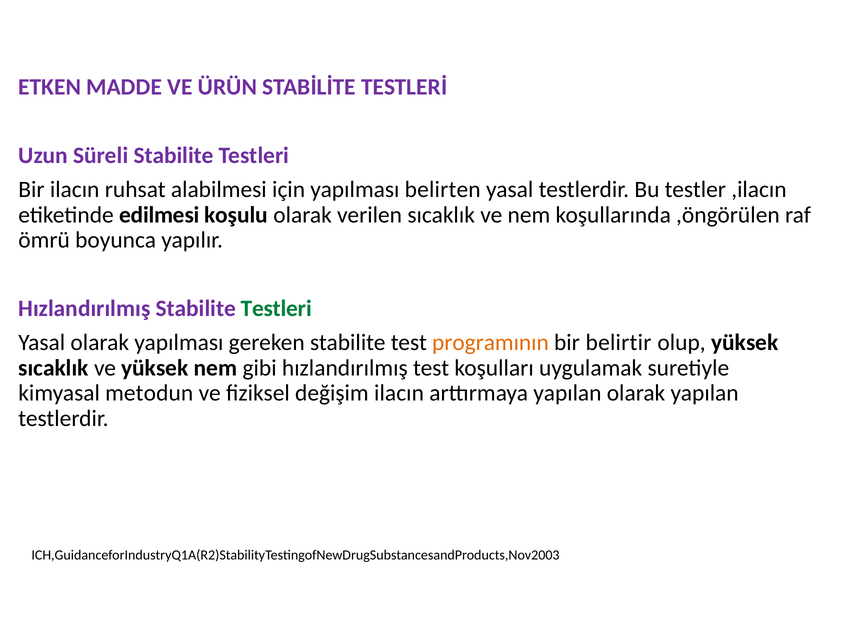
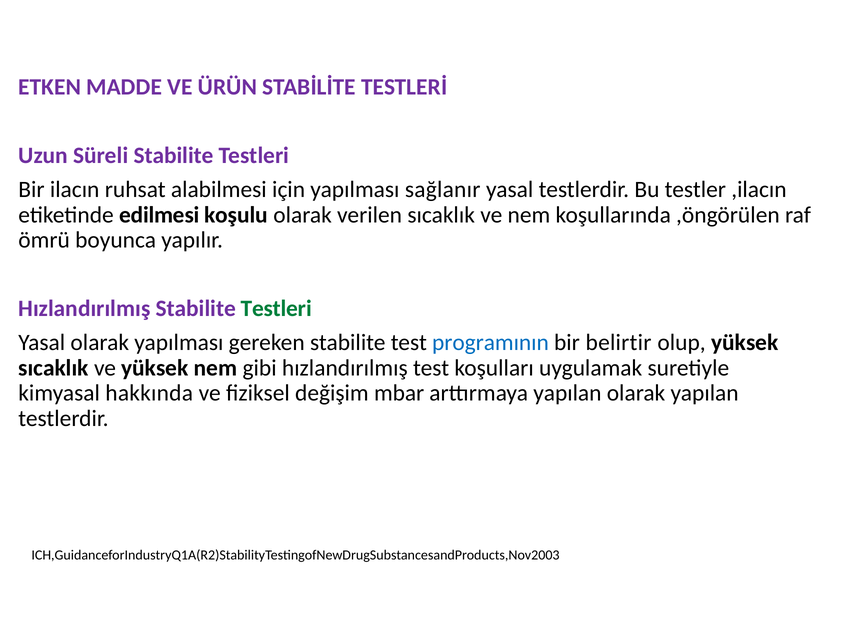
belirten: belirten -> sağlanır
programının colour: orange -> blue
metodun: metodun -> hakkında
değişim ilacın: ilacın -> mbar
